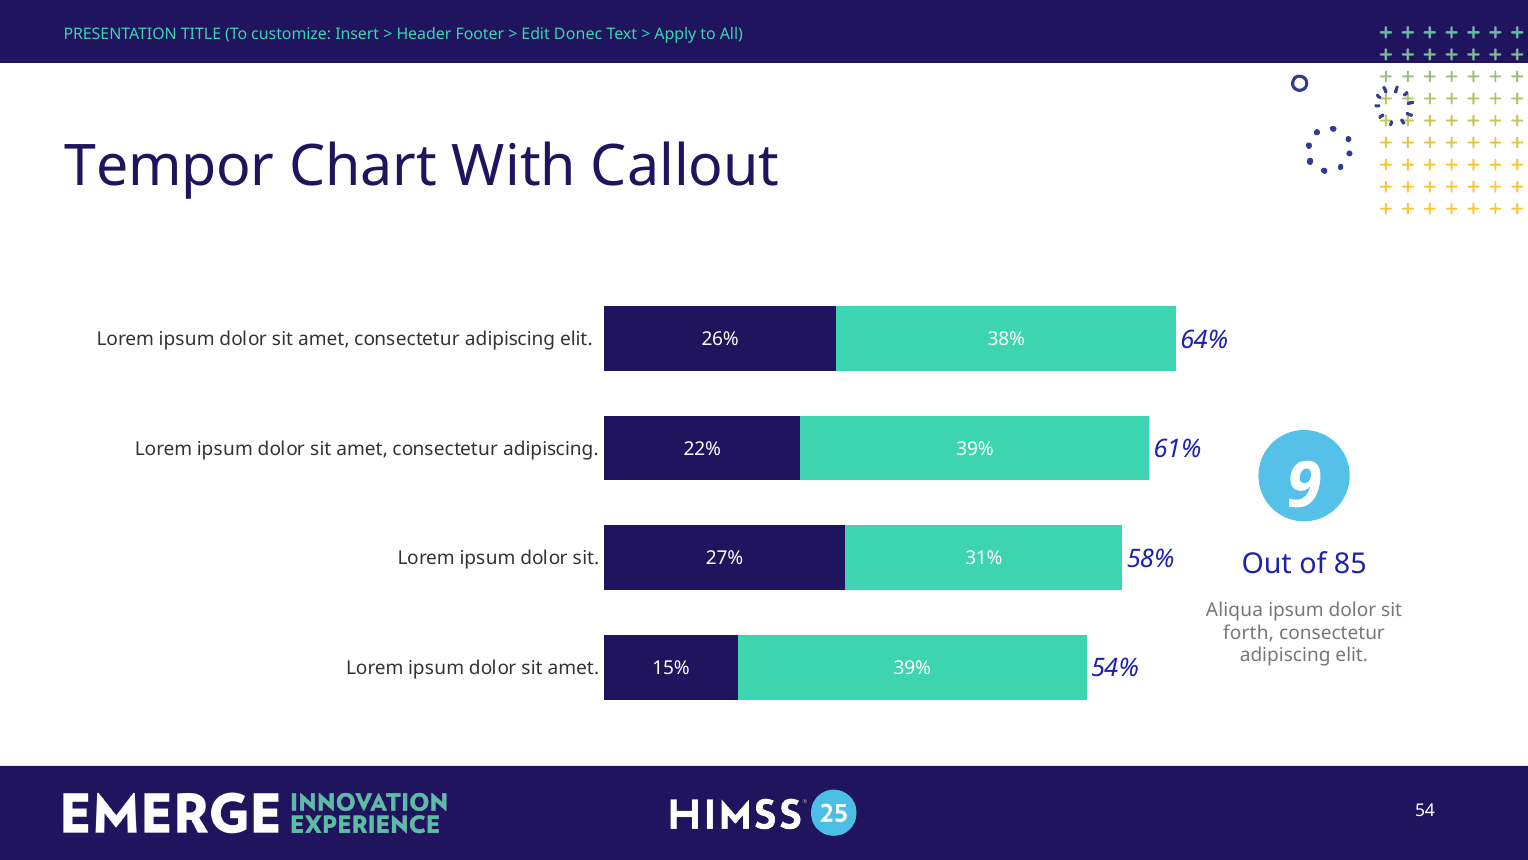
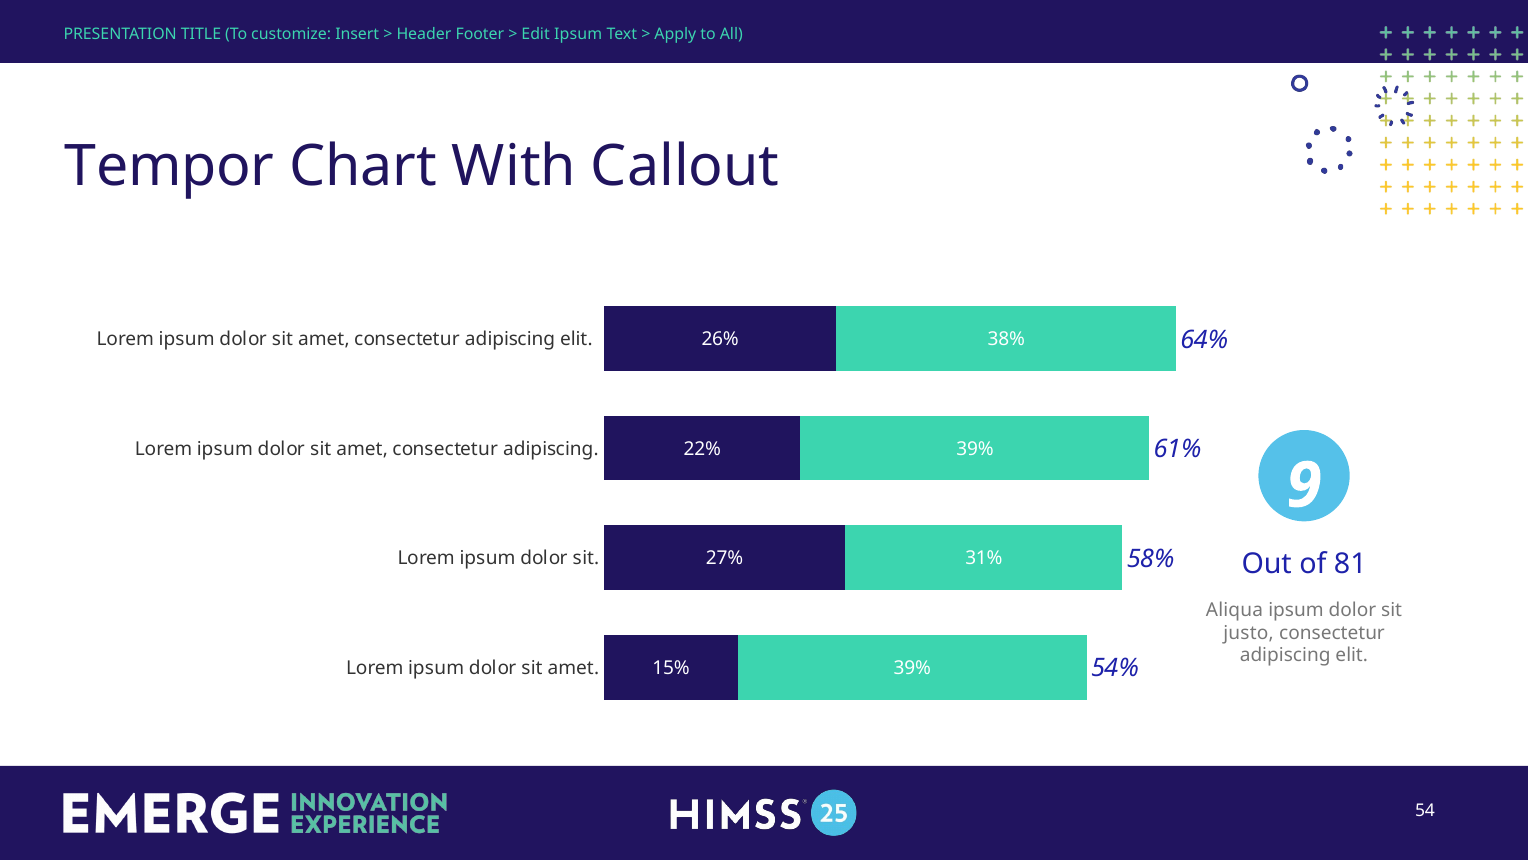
Edit Donec: Donec -> Ipsum
85: 85 -> 81
forth: forth -> justo
